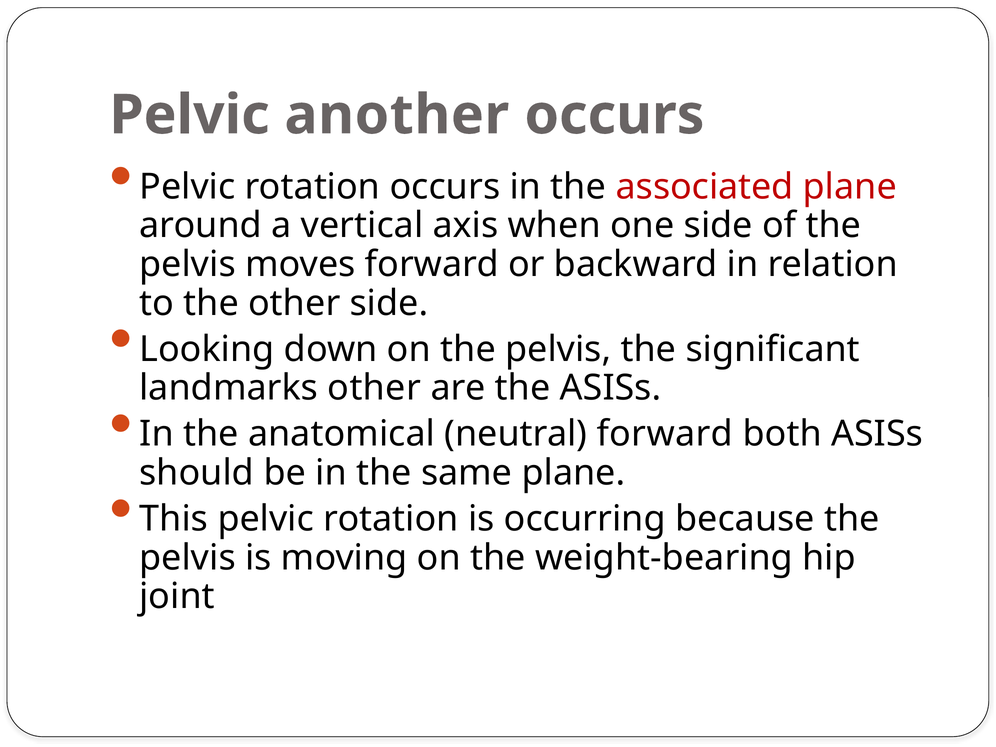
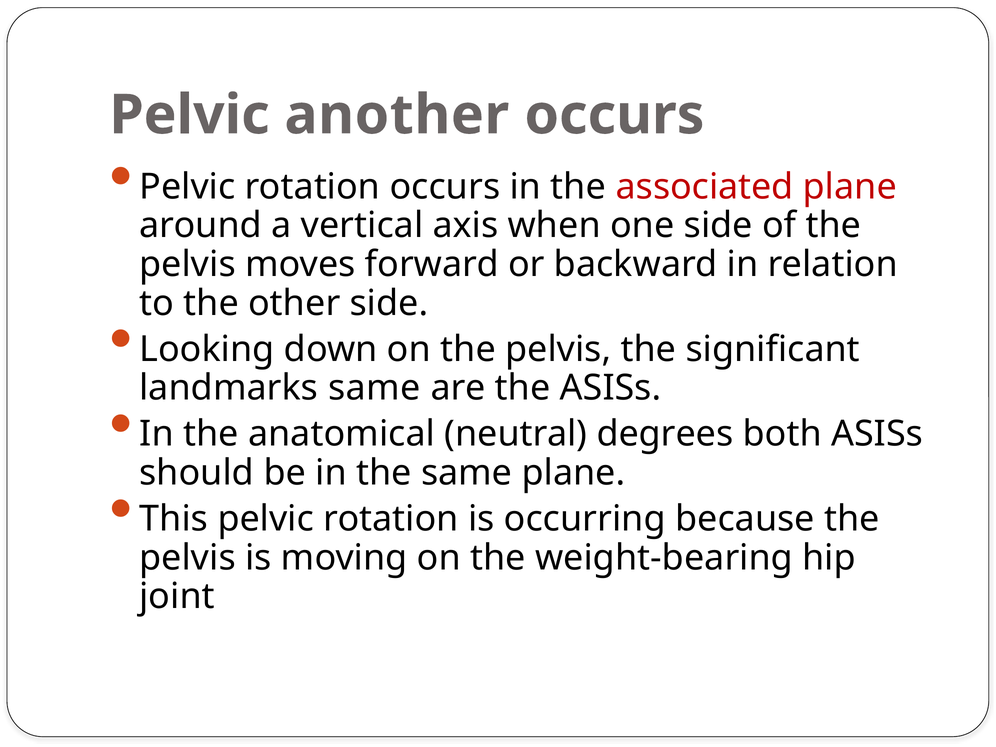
landmarks other: other -> same
neutral forward: forward -> degrees
